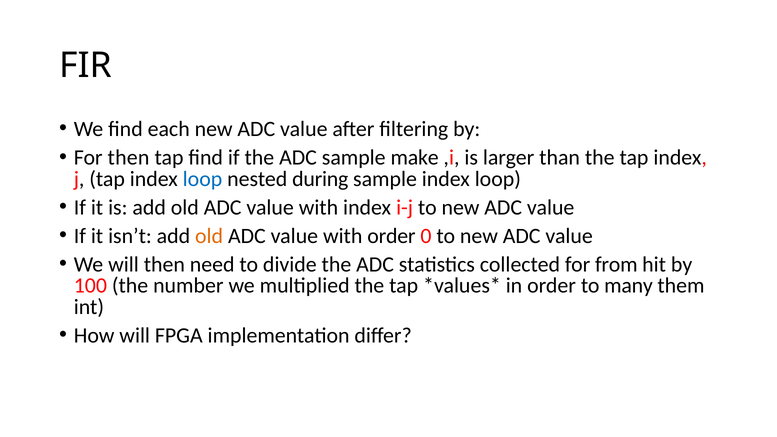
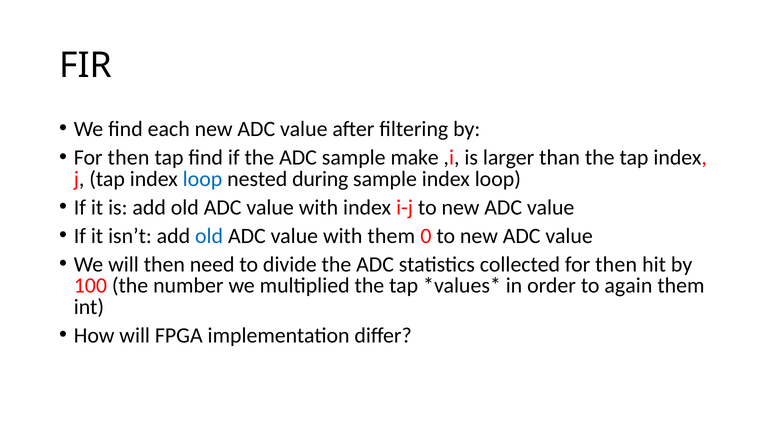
old at (209, 236) colour: orange -> blue
with order: order -> them
collected for from: from -> then
many: many -> again
